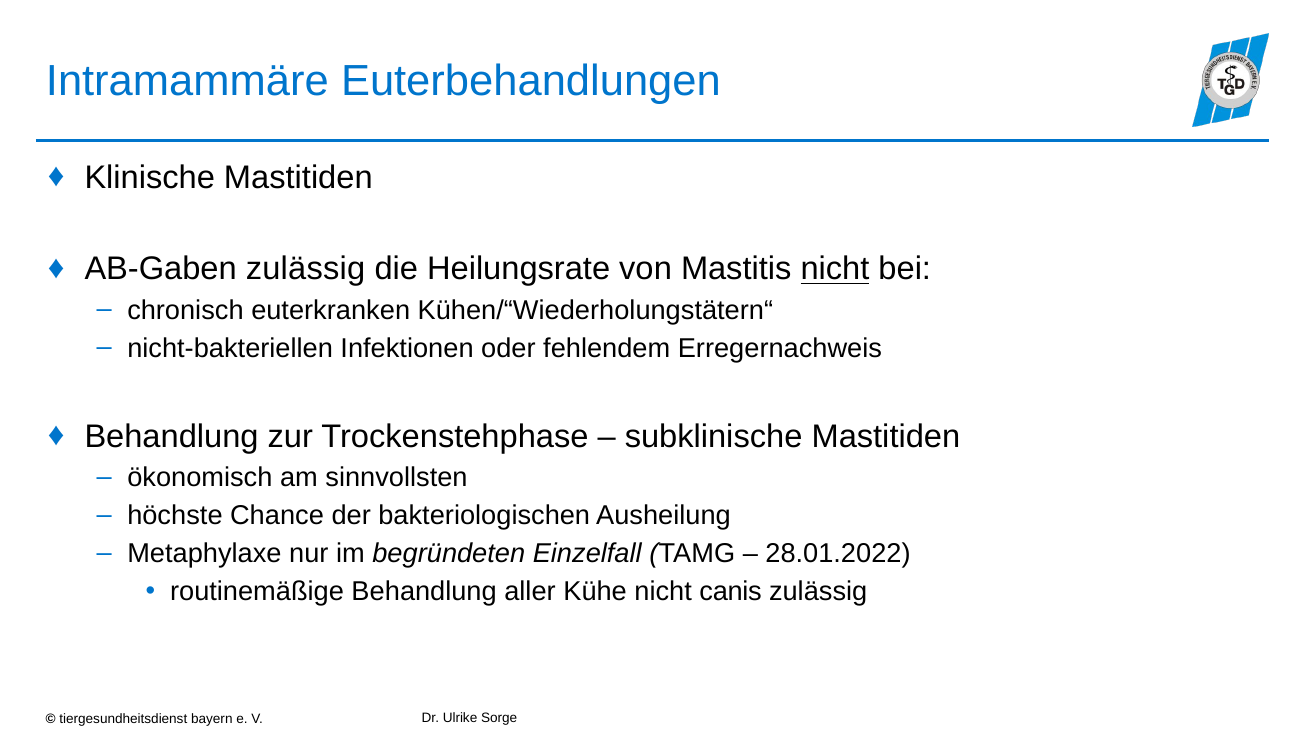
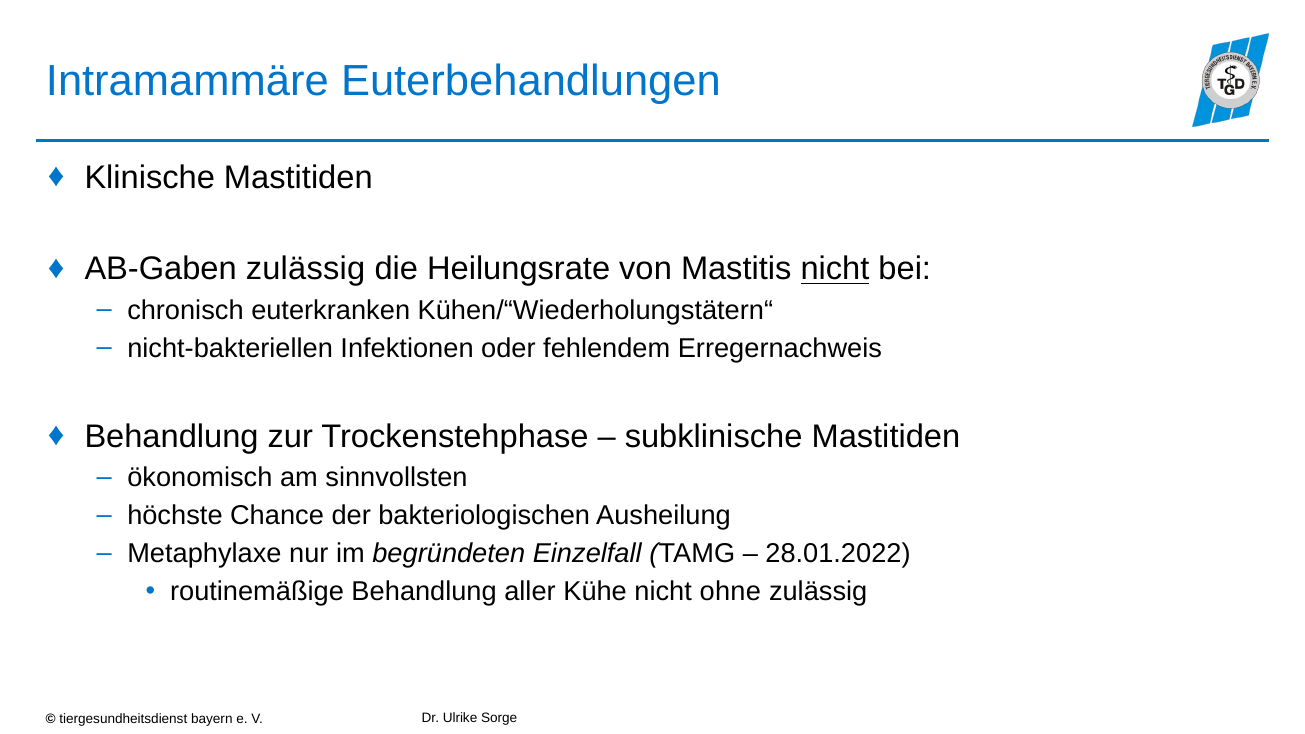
canis: canis -> ohne
